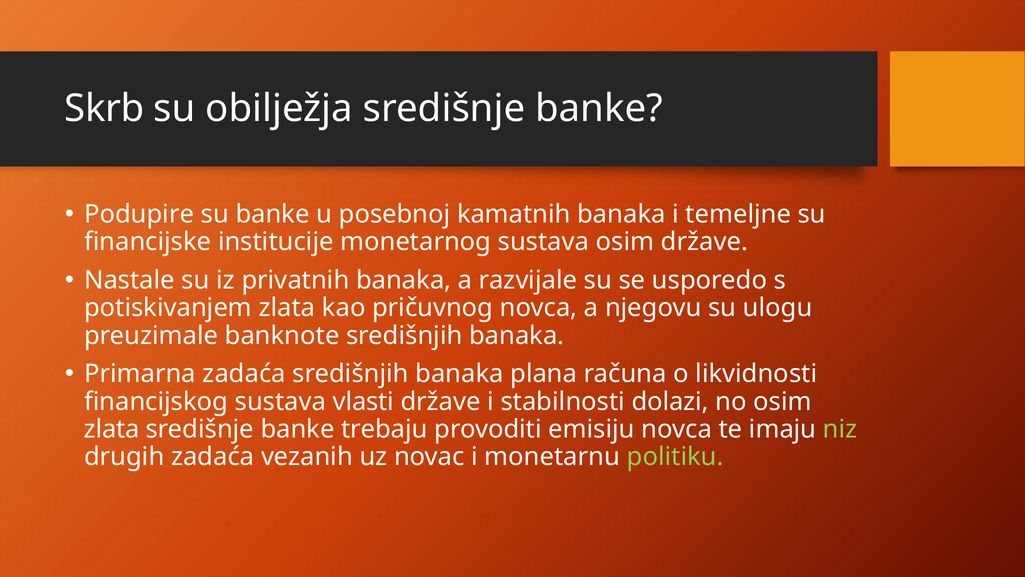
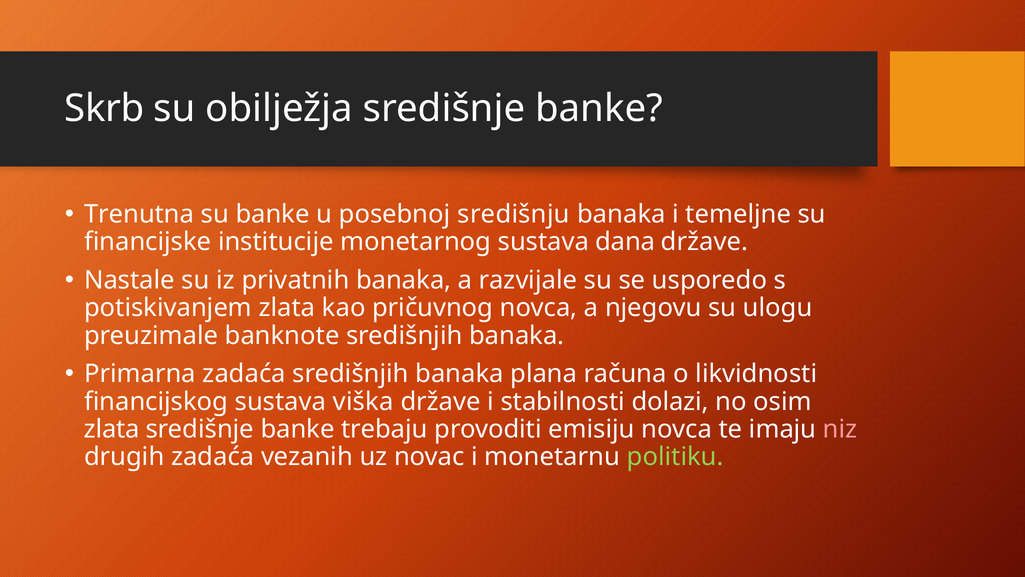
Podupire: Podupire -> Trenutna
kamatnih: kamatnih -> središnju
sustava osim: osim -> dana
vlasti: vlasti -> viška
niz colour: light green -> pink
